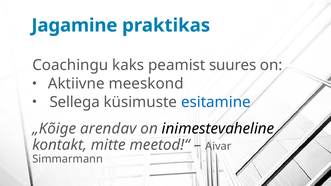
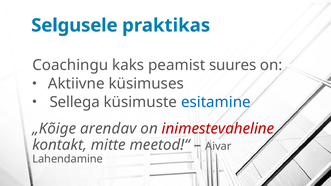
Jagamine: Jagamine -> Selgusele
meeskond: meeskond -> küsimuses
inimestevaheline colour: black -> red
Simmarmann: Simmarmann -> Lahendamine
